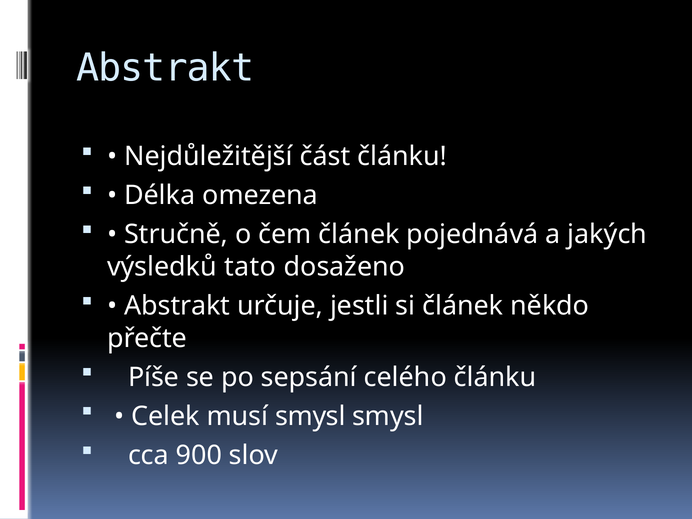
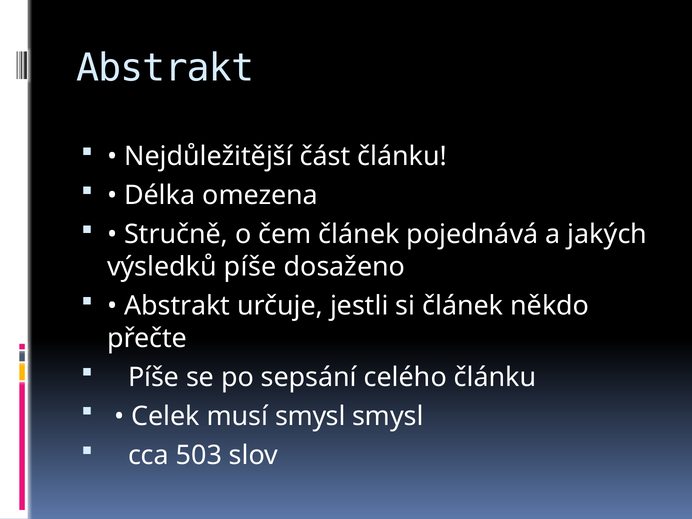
výsledků tato: tato -> píše
900: 900 -> 503
